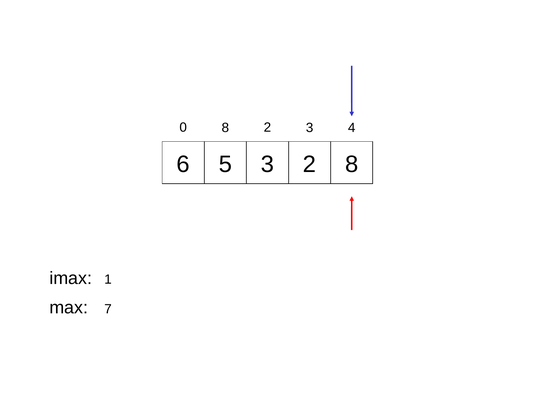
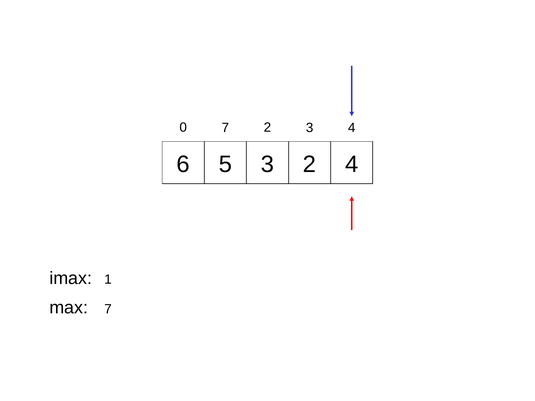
0 8: 8 -> 7
5 8: 8 -> 4
